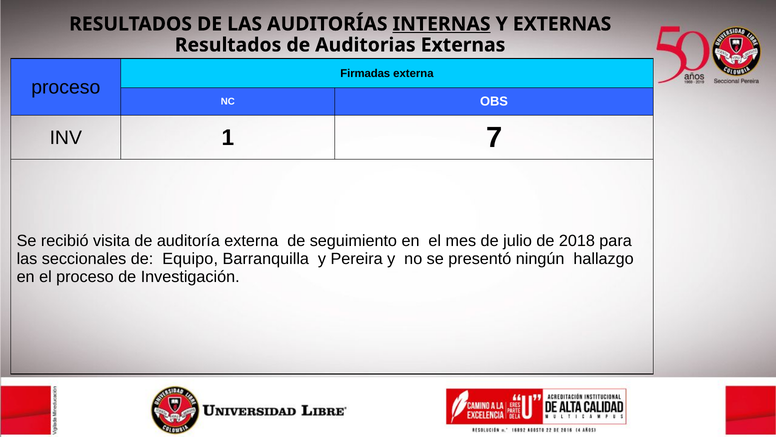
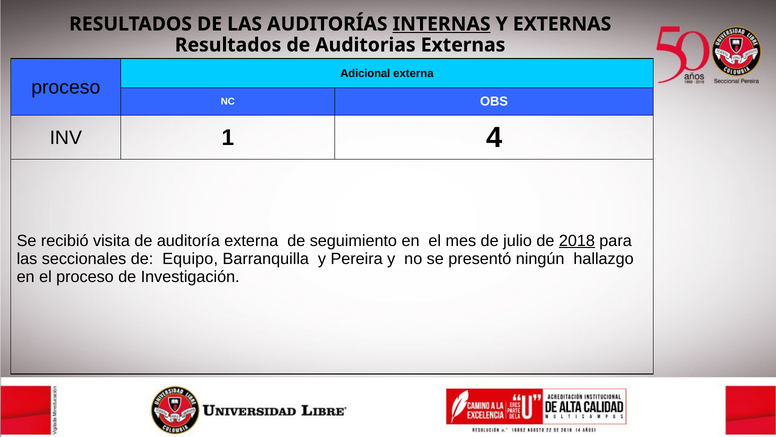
Firmadas: Firmadas -> Adicional
7: 7 -> 4
2018 underline: none -> present
